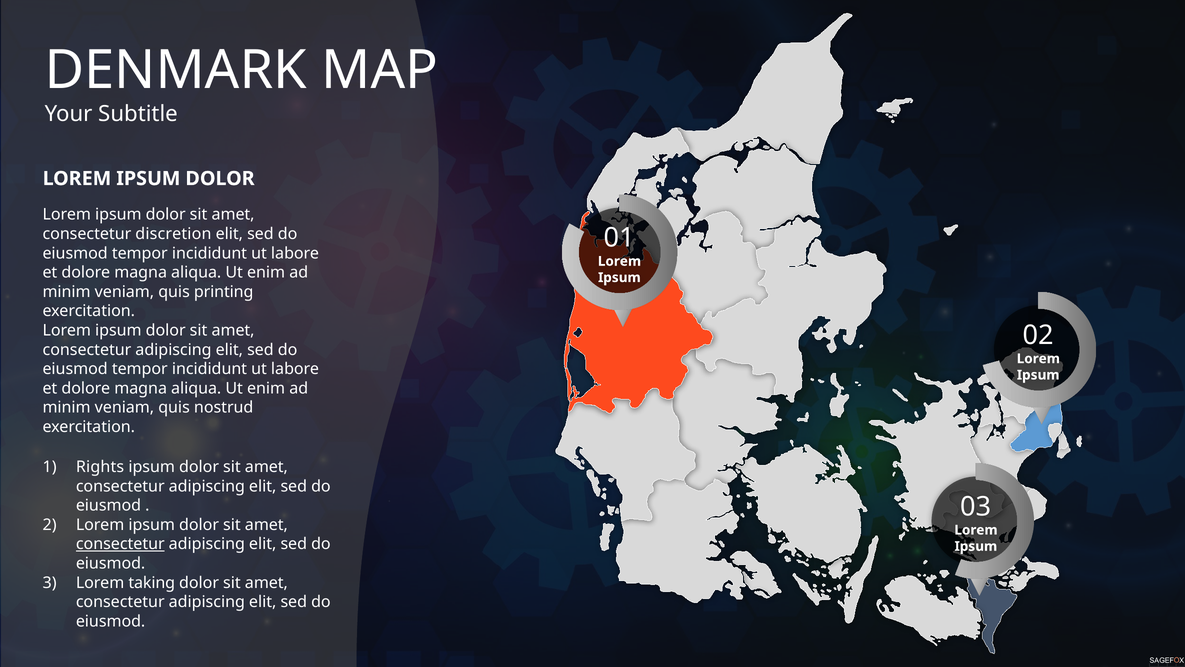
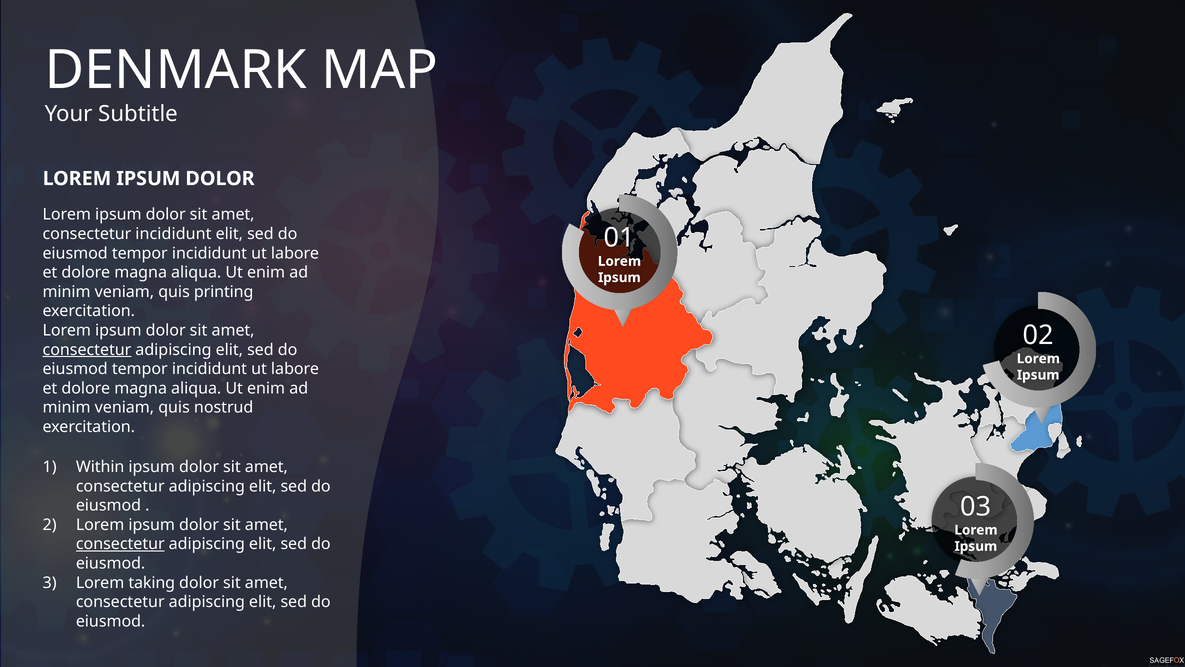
consectetur discretion: discretion -> incididunt
consectetur at (87, 349) underline: none -> present
Rights: Rights -> Within
